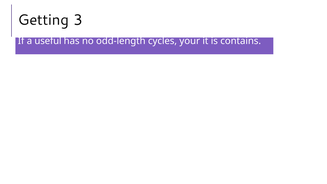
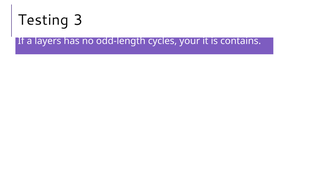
Getting: Getting -> Testing
useful: useful -> layers
